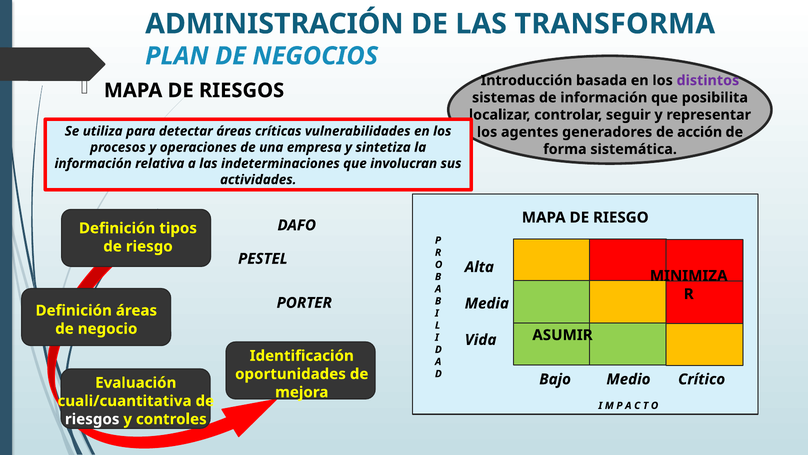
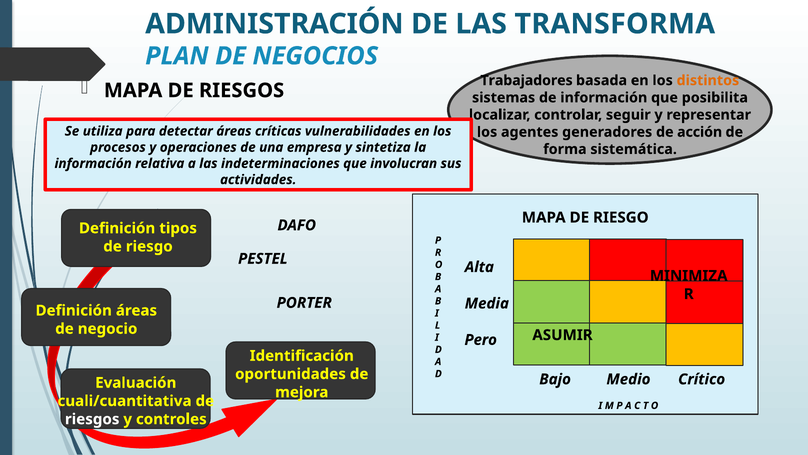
Introducción: Introducción -> Trabajadores
distintos colour: purple -> orange
Vida: Vida -> Pero
